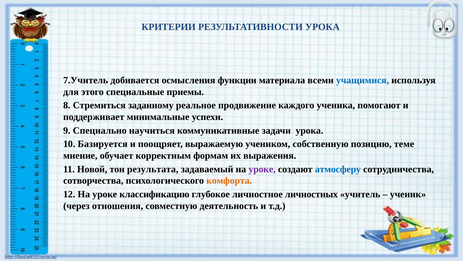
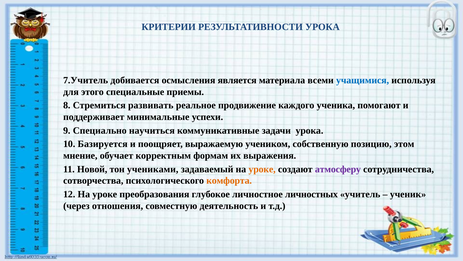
функции: функции -> является
заданному: заданному -> развивать
теме: теме -> этом
результата: результата -> учениками
уроке at (262, 169) colour: purple -> orange
атмосферу colour: blue -> purple
классификацию: классификацию -> преобразования
